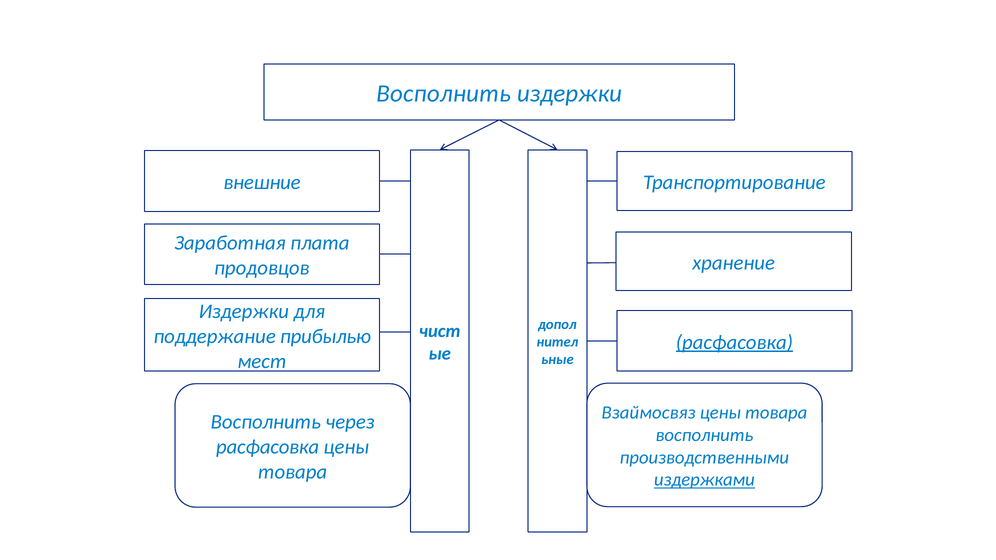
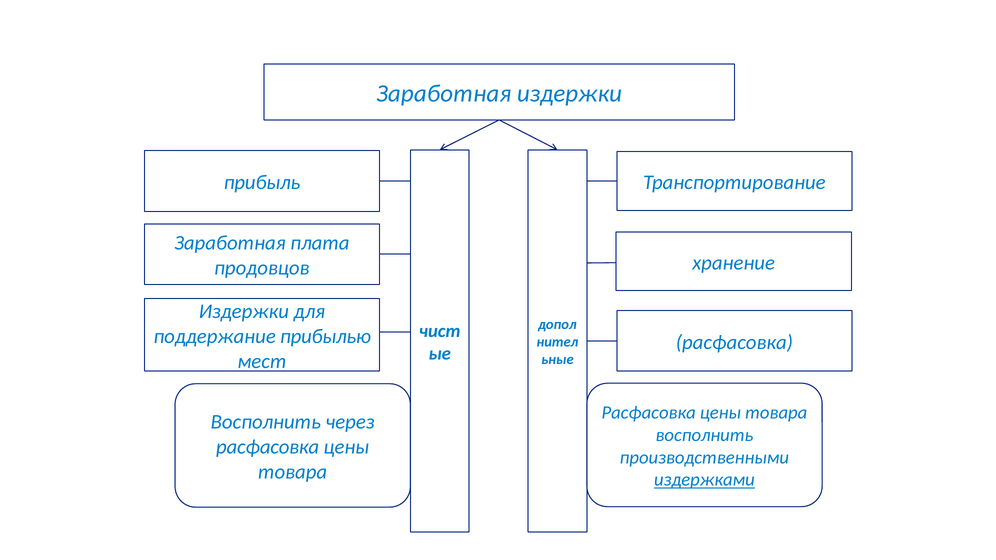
Восполнить at (444, 94): Восполнить -> Заработная
внешние: внешние -> прибыль
расфасовка at (734, 342) underline: present -> none
Взаймосвяз at (649, 413): Взаймосвяз -> Расфасовка
